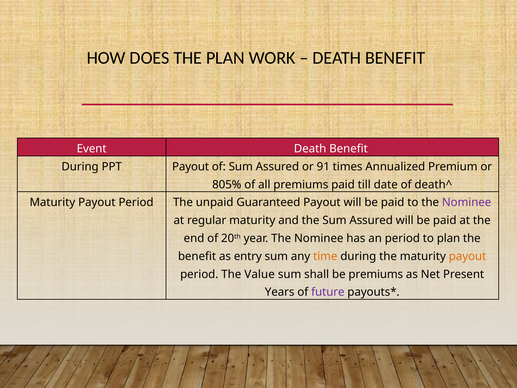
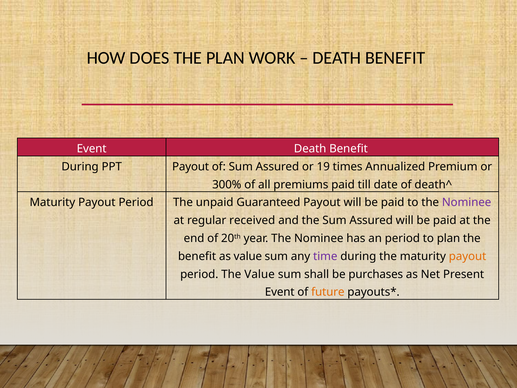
91: 91 -> 19
805%: 805% -> 300%
regular maturity: maturity -> received
as entry: entry -> value
time colour: orange -> purple
be premiums: premiums -> purchases
Years at (280, 292): Years -> Event
future colour: purple -> orange
